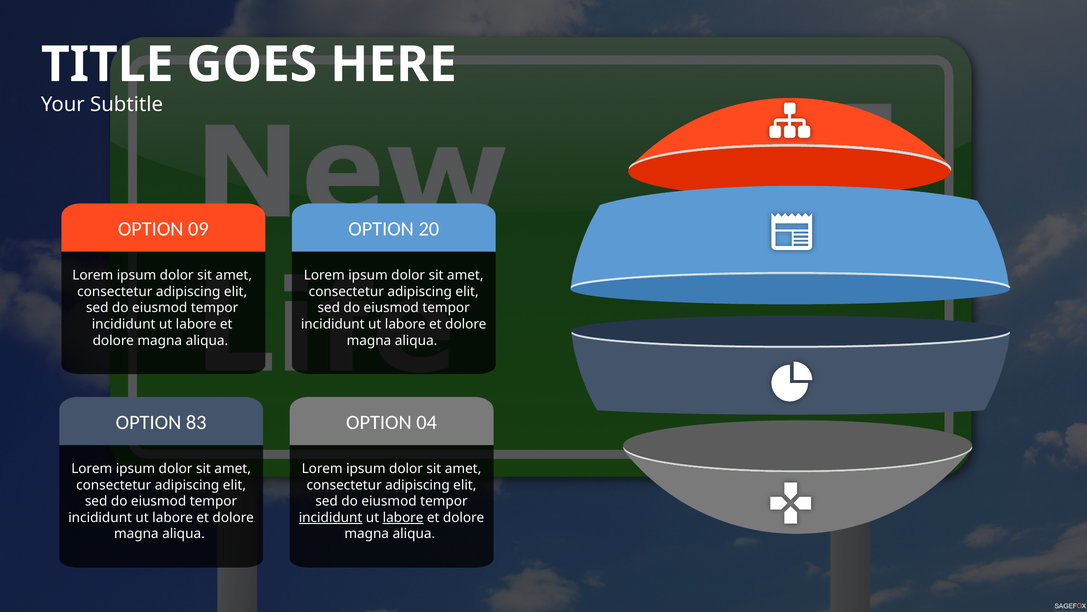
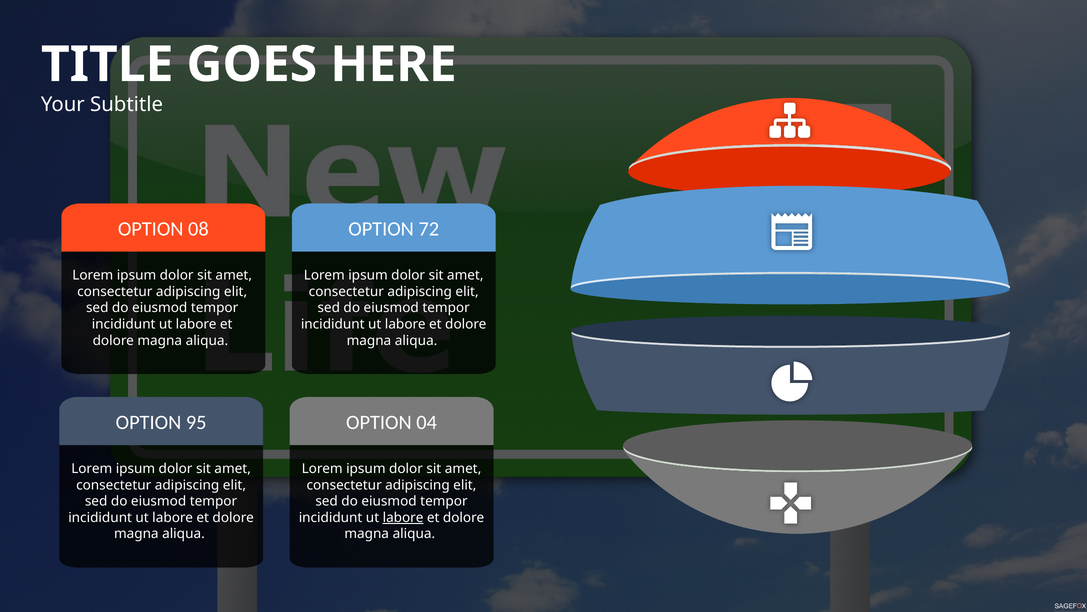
09: 09 -> 08
20: 20 -> 72
83: 83 -> 95
incididunt at (331, 517) underline: present -> none
